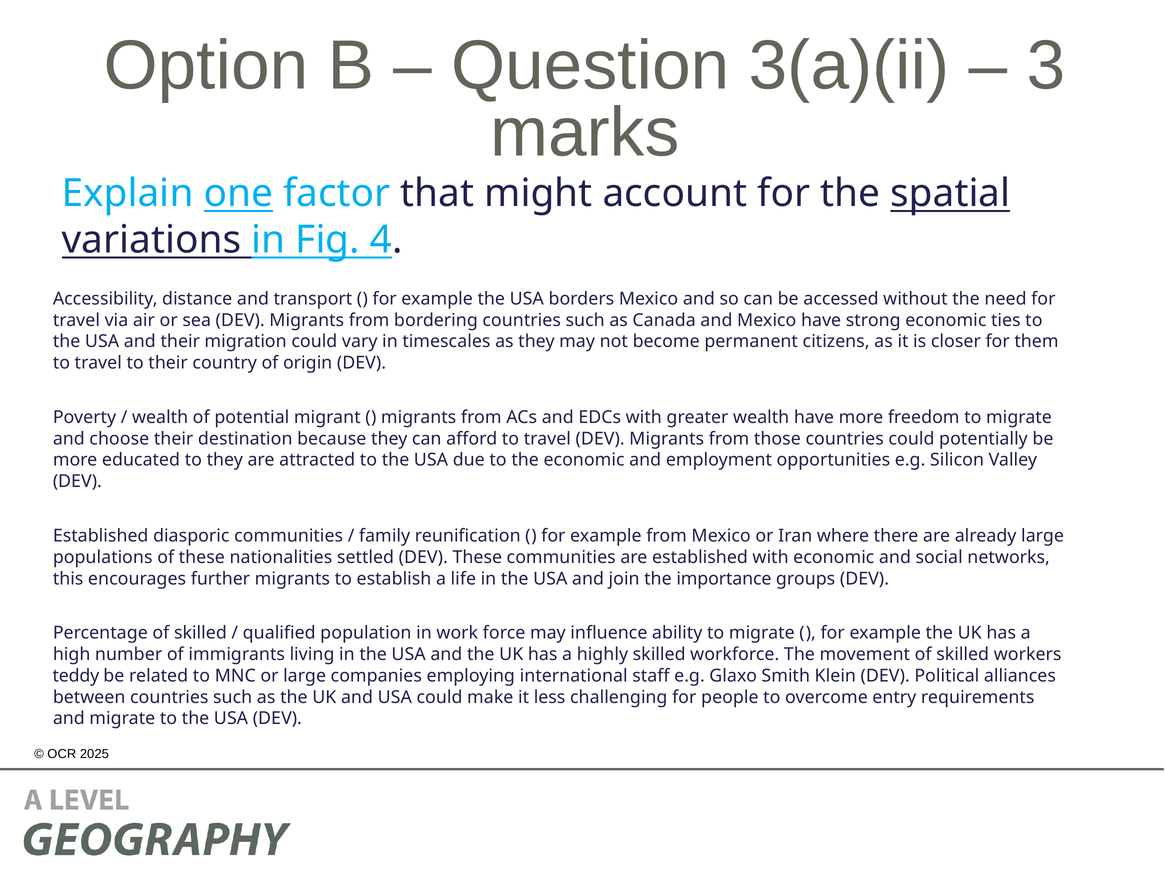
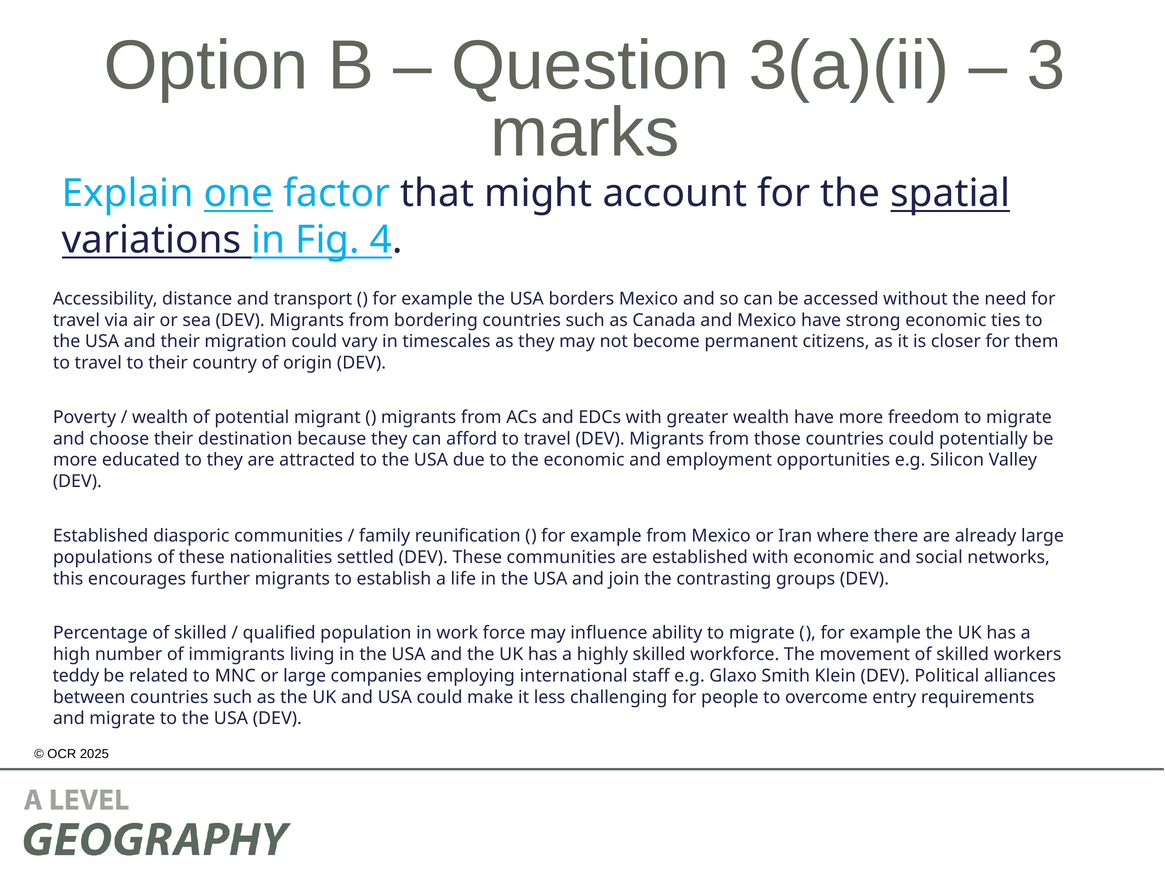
importance: importance -> contrasting
